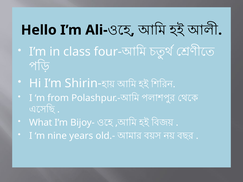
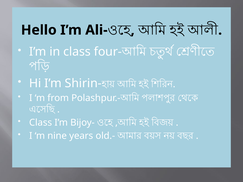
What at (41, 123): What -> Class
